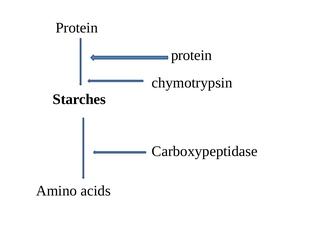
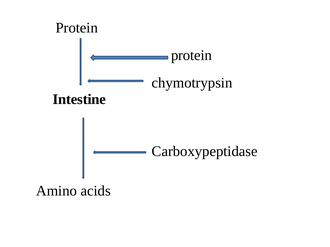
Starches: Starches -> Intestine
